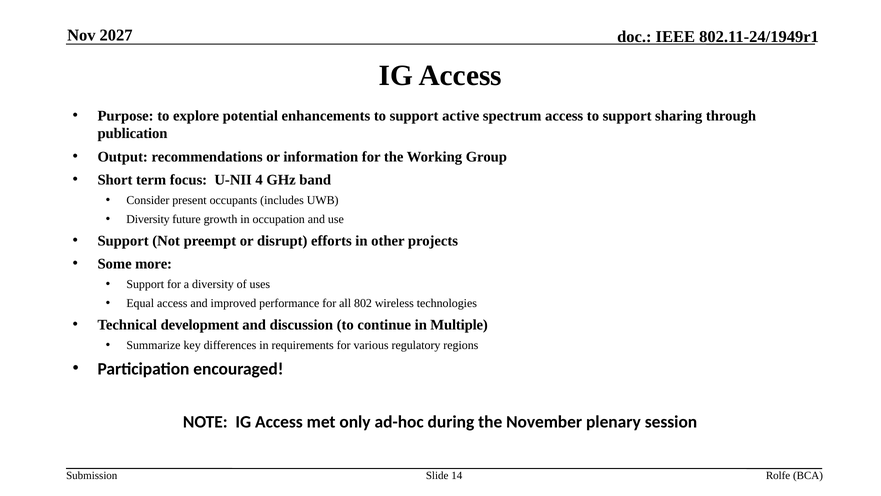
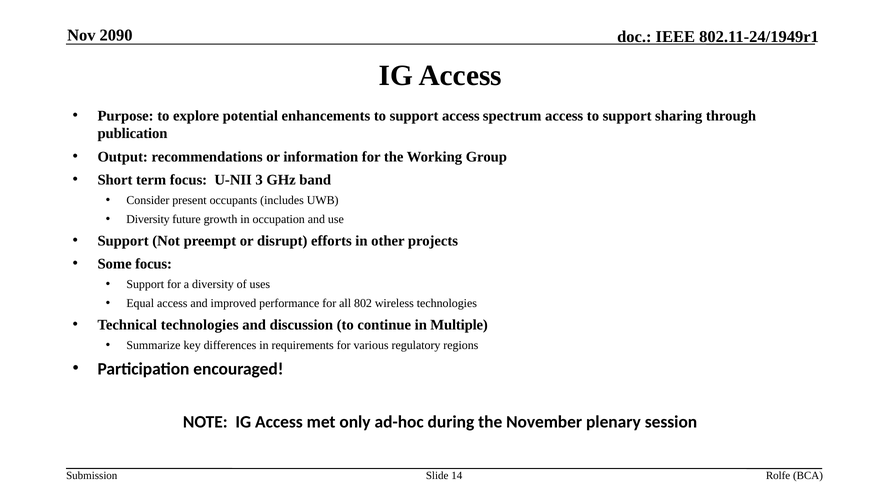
2027: 2027 -> 2090
support active: active -> access
4: 4 -> 3
Some more: more -> focus
Technical development: development -> technologies
